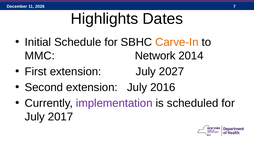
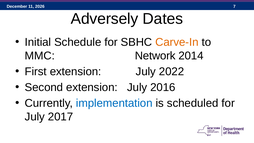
Highlights: Highlights -> Adversely
2027: 2027 -> 2022
implementation colour: purple -> blue
